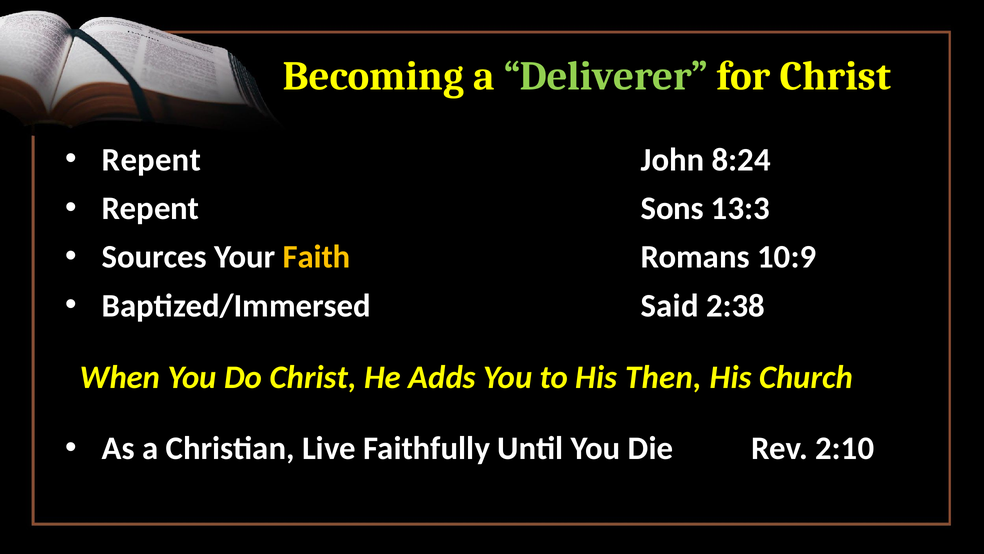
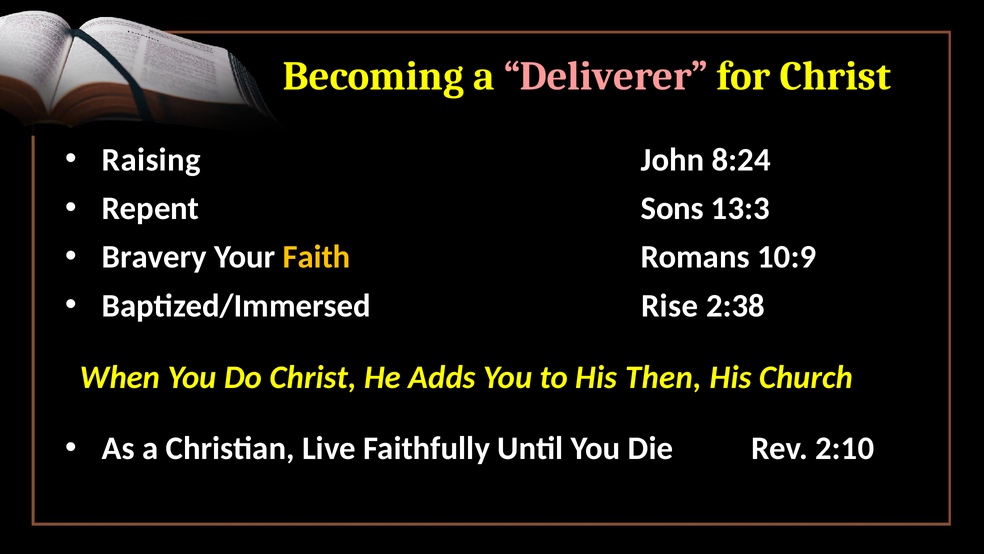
Deliverer colour: light green -> pink
Repent at (151, 160): Repent -> Raising
Sources: Sources -> Bravery
Said: Said -> Rise
